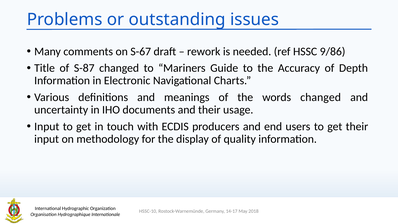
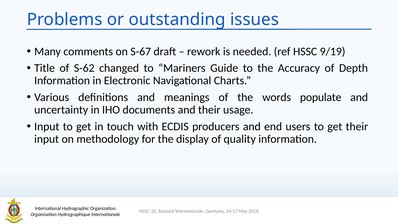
9/86: 9/86 -> 9/19
S-87: S-87 -> S-62
words changed: changed -> populate
